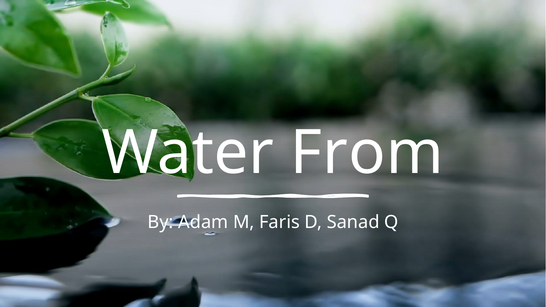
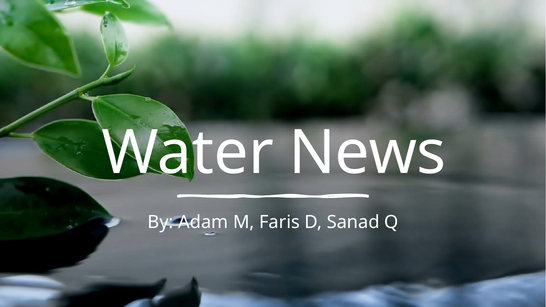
From: From -> News
